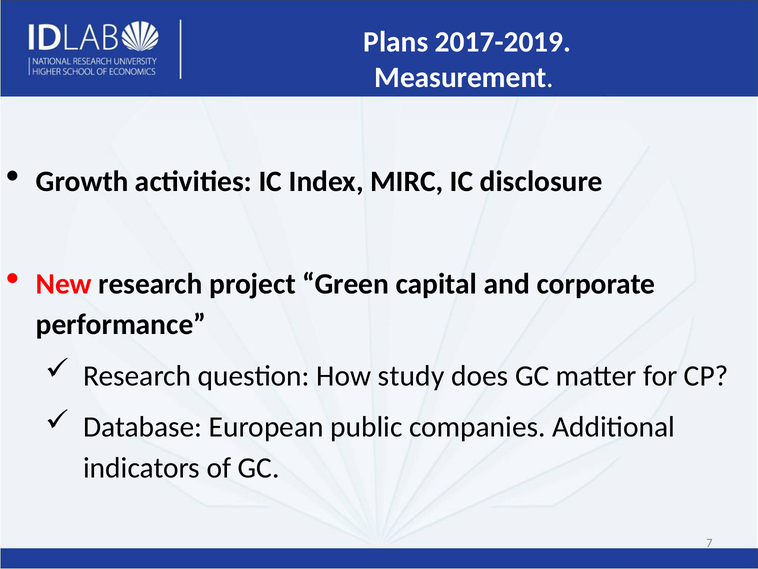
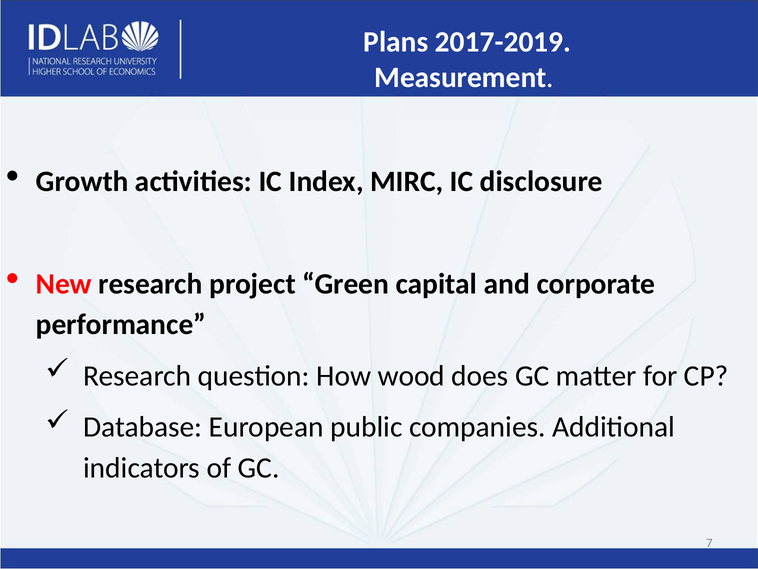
study: study -> wood
